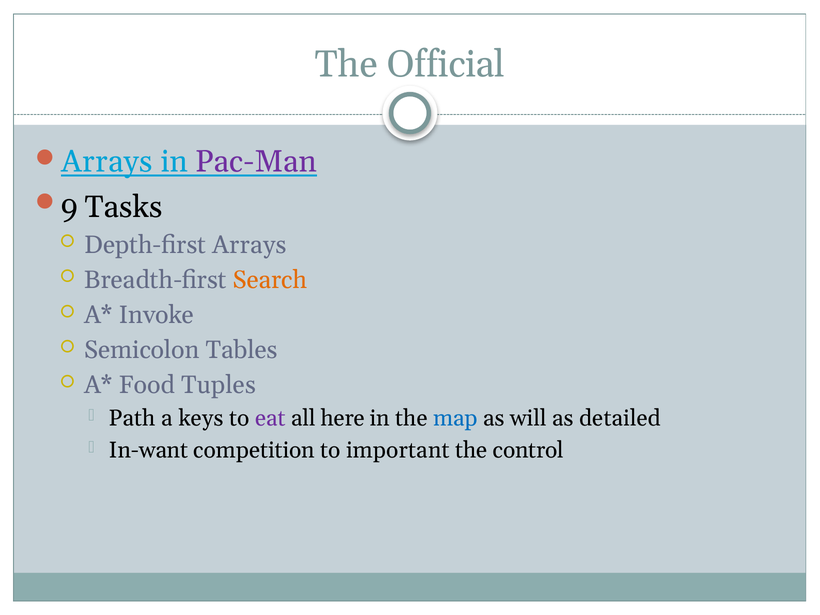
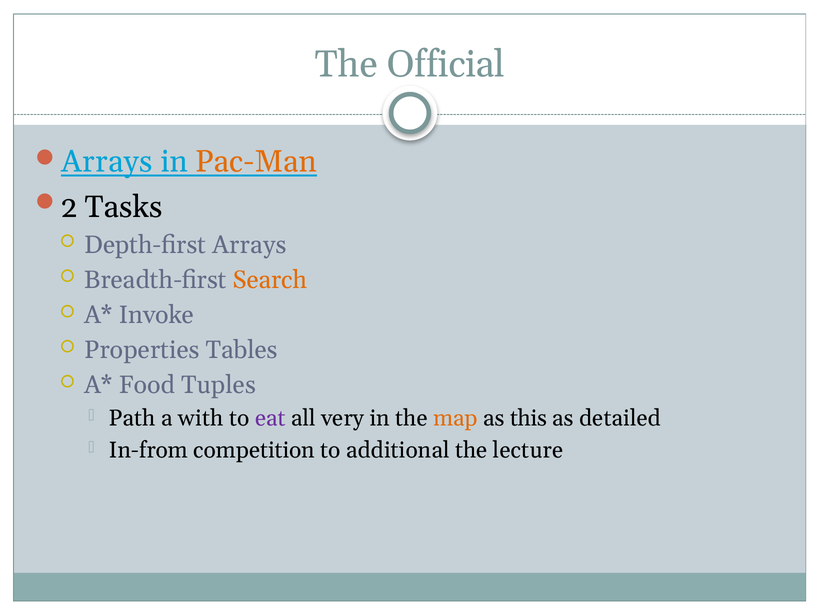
Pac-Man colour: purple -> orange
9: 9 -> 2
Semicolon: Semicolon -> Properties
keys: keys -> with
here: here -> very
map colour: blue -> orange
will: will -> this
In-want: In-want -> In-from
important: important -> additional
control: control -> lecture
